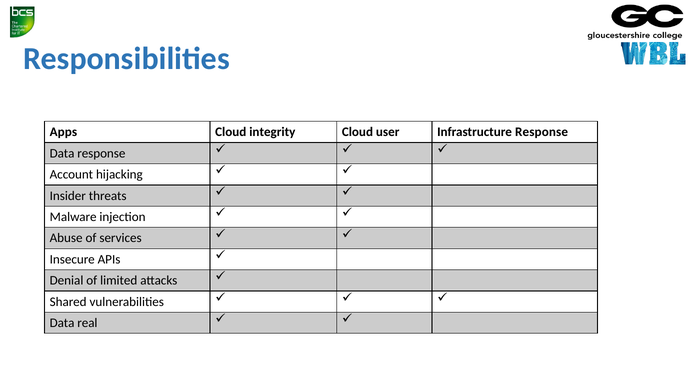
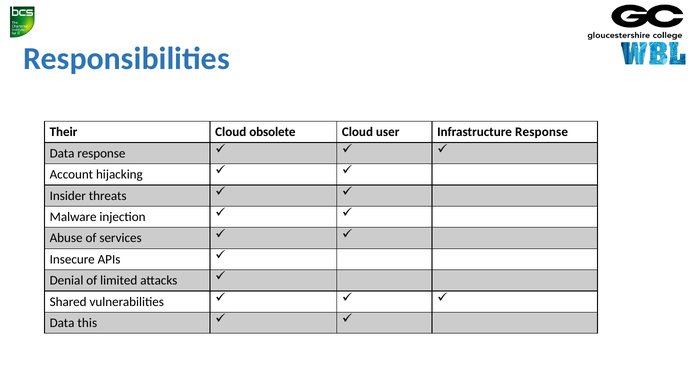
Apps: Apps -> Their
integrity: integrity -> obsolete
real: real -> this
